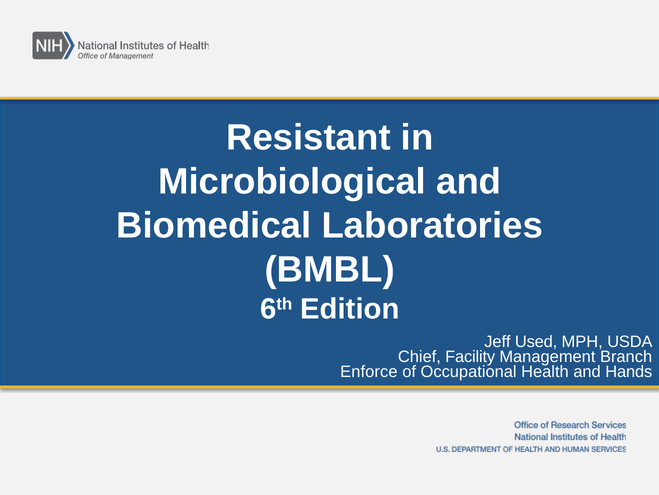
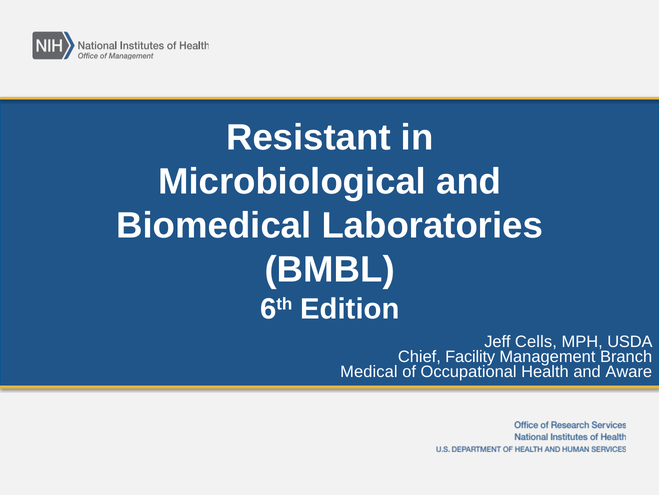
Used: Used -> Cells
Enforce: Enforce -> Medical
Hands: Hands -> Aware
